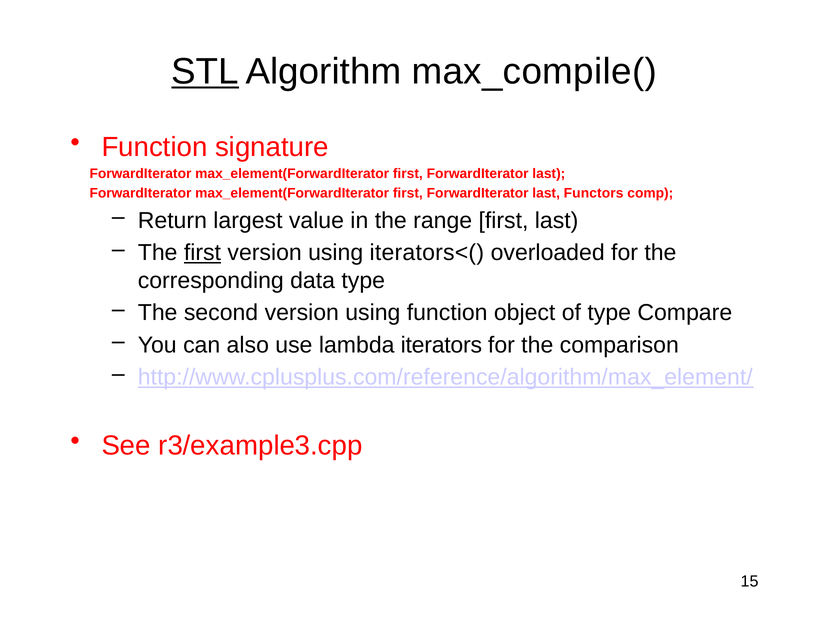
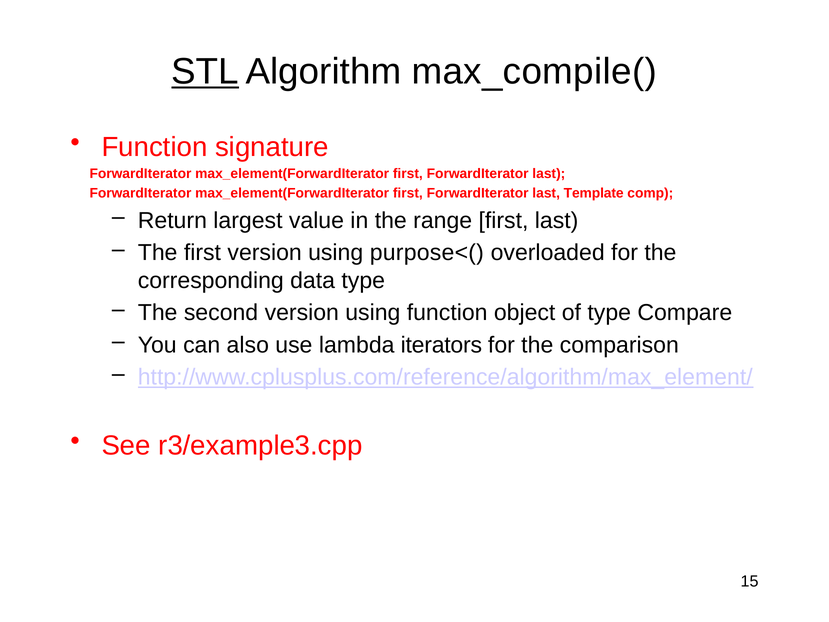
Functors: Functors -> Template
first at (202, 253) underline: present -> none
iterators<(: iterators<( -> purpose<(
